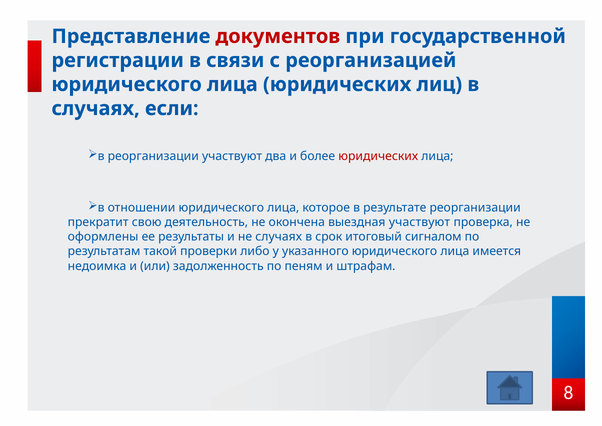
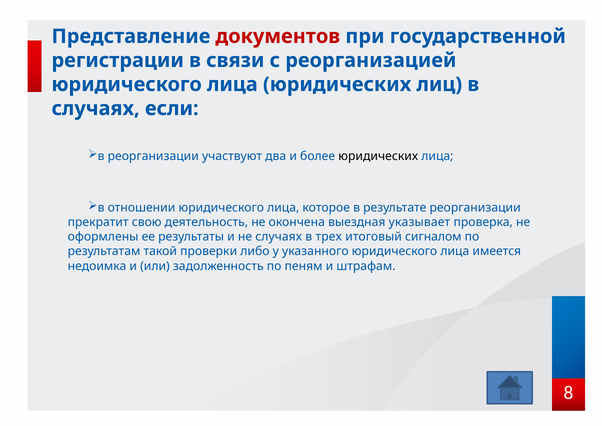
юридических at (378, 156) colour: red -> black
выездная участвуют: участвуют -> указывает
срок: срок -> трех
